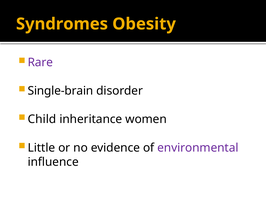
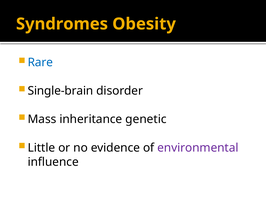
Rare colour: purple -> blue
Child: Child -> Mass
women: women -> genetic
